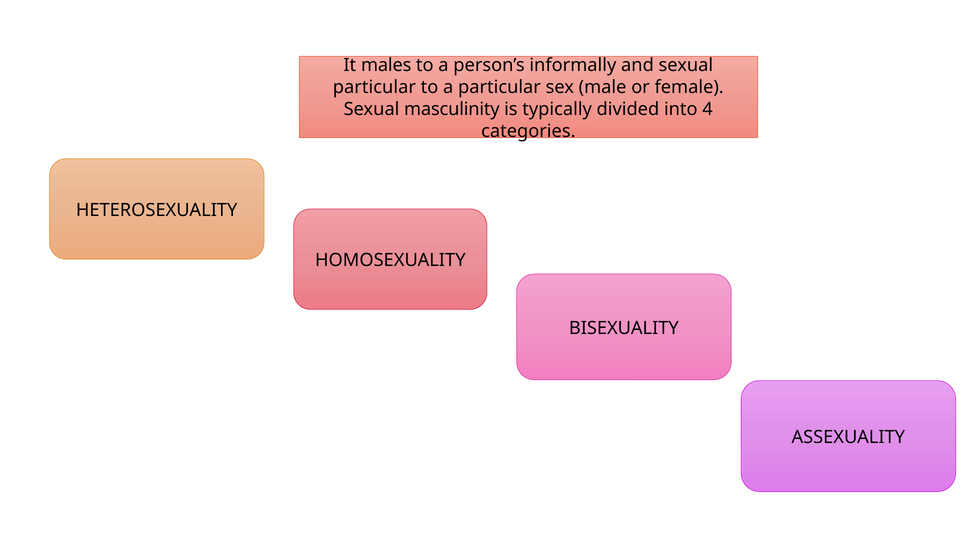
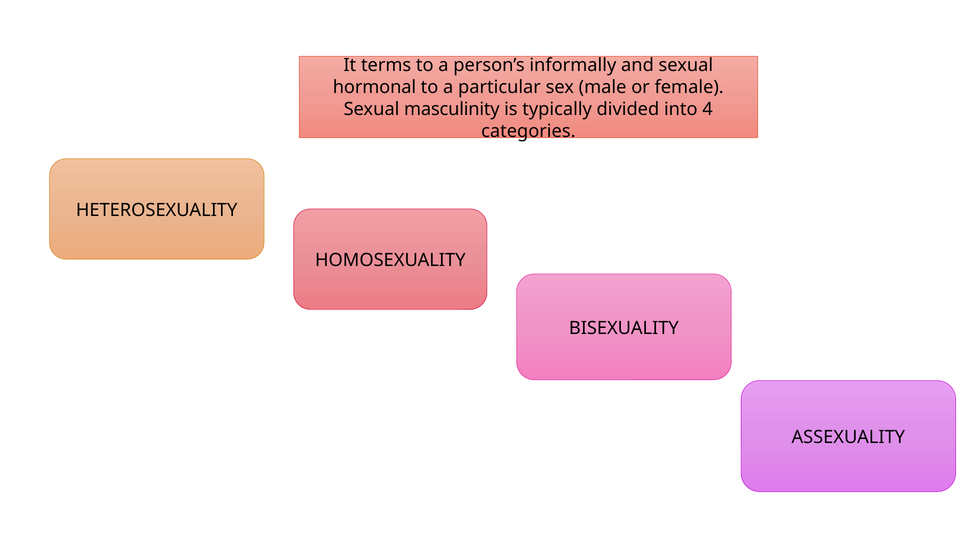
males: males -> terms
particular at (374, 87): particular -> hormonal
